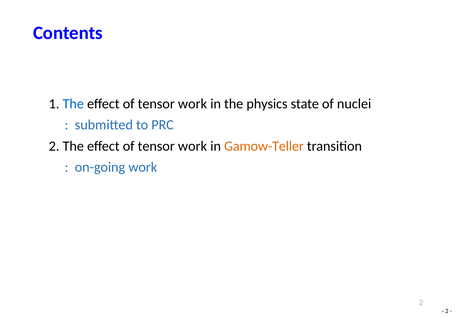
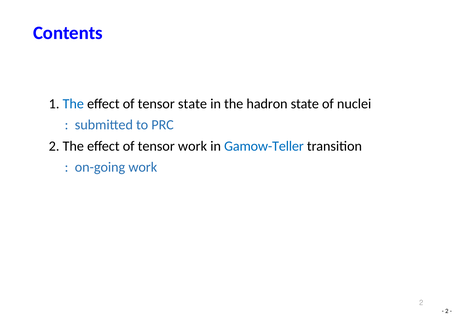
work at (192, 104): work -> state
physics: physics -> hadron
Gamow-Teller colour: orange -> blue
